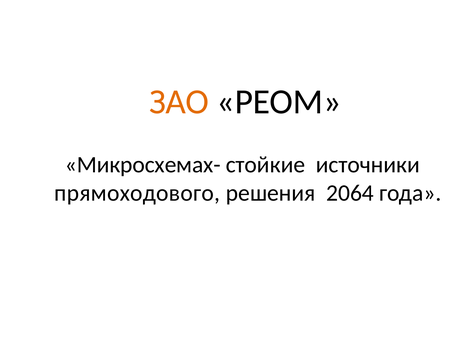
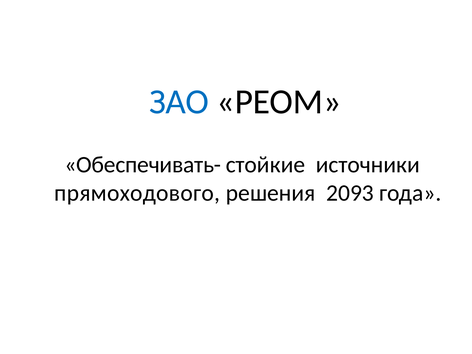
ЗАО colour: orange -> blue
Микросхемах-: Микросхемах- -> Обеспечивать-
2064: 2064 -> 2093
